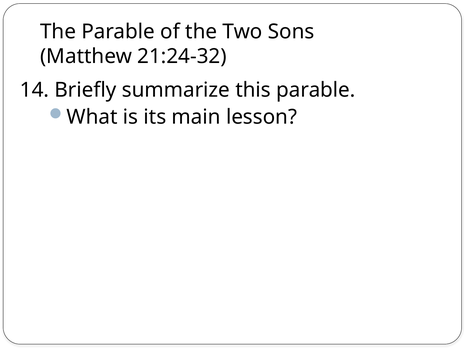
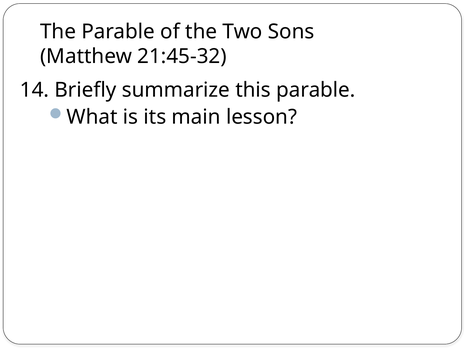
21:24-32: 21:24-32 -> 21:45-32
